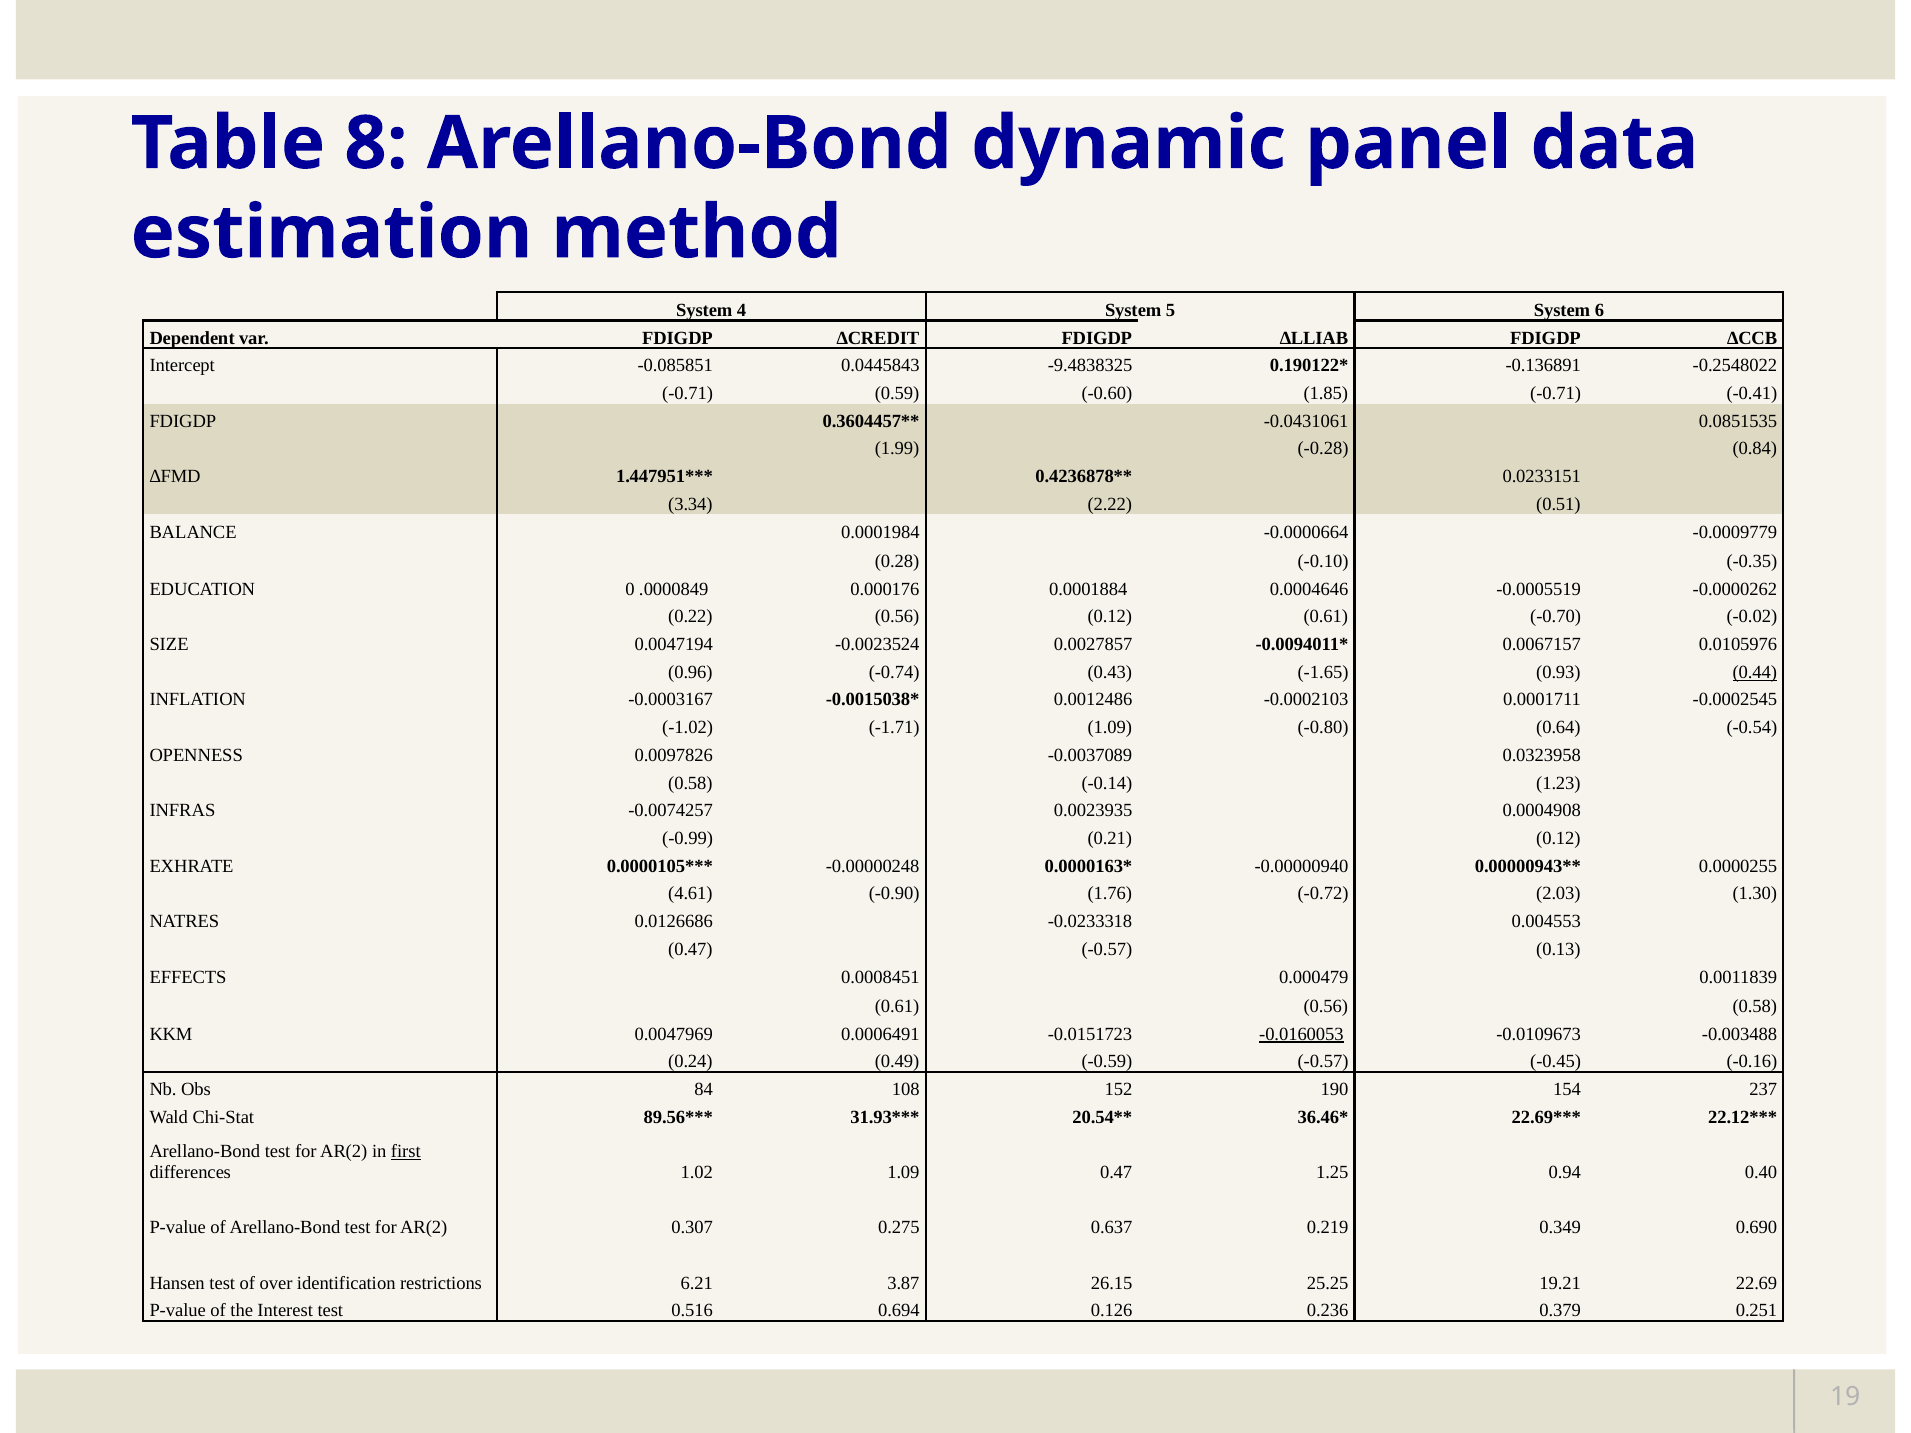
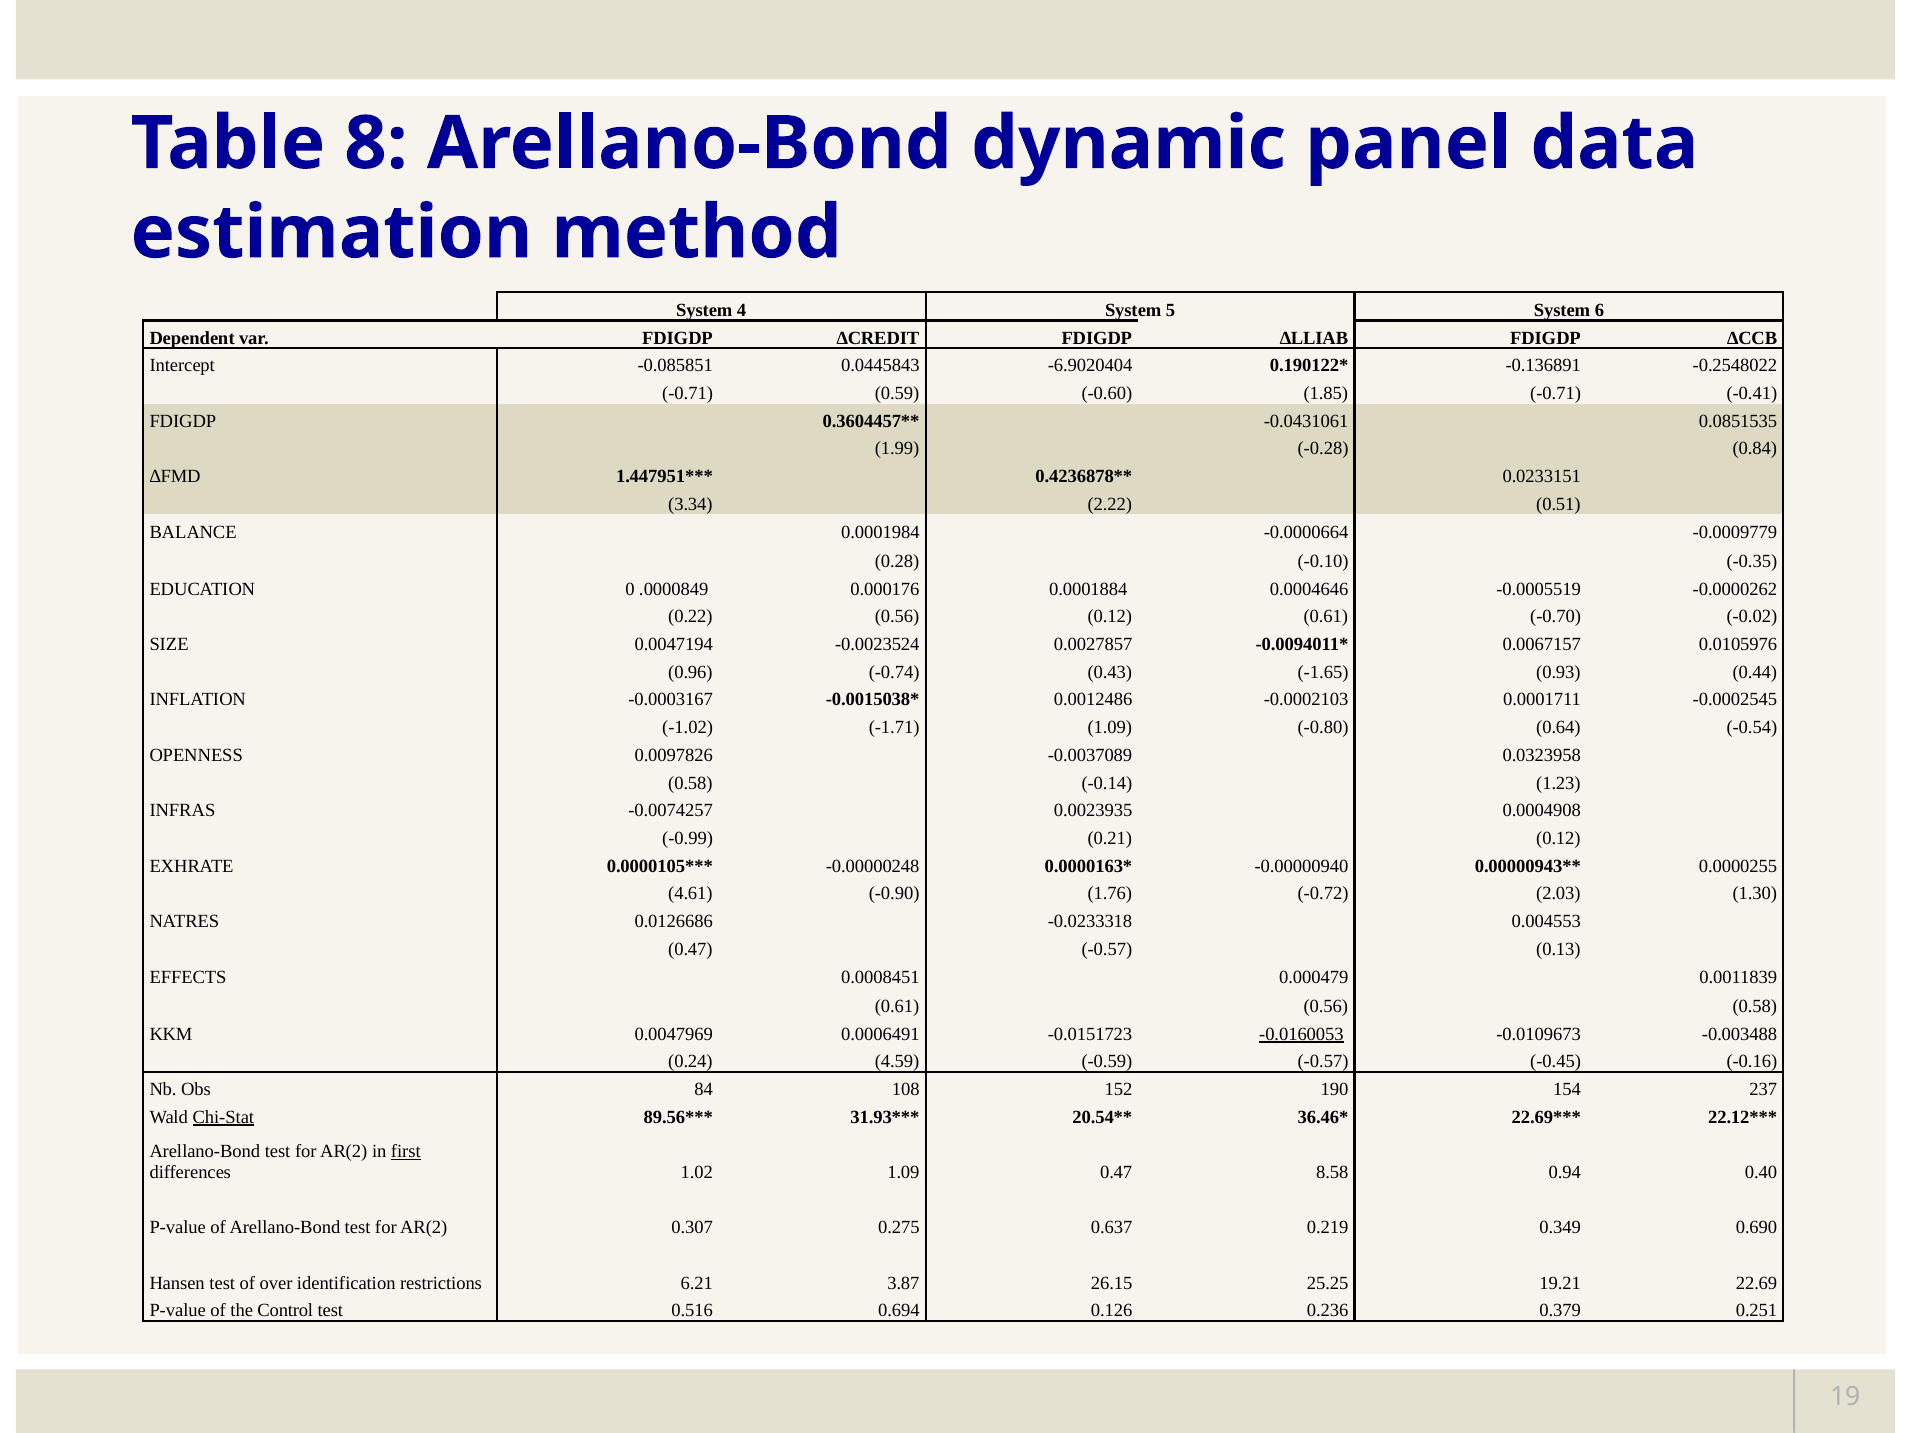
-9.4838325: -9.4838325 -> -6.9020404
0.44 underline: present -> none
0.49: 0.49 -> 4.59
Chi-Stat underline: none -> present
1.25: 1.25 -> 8.58
Interest: Interest -> Control
